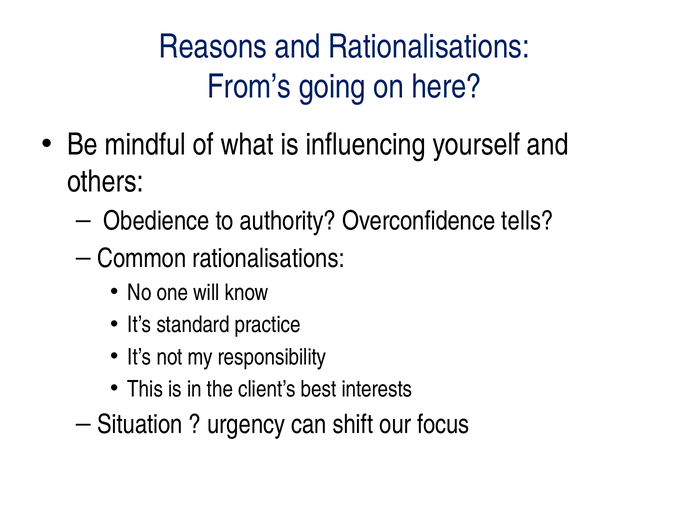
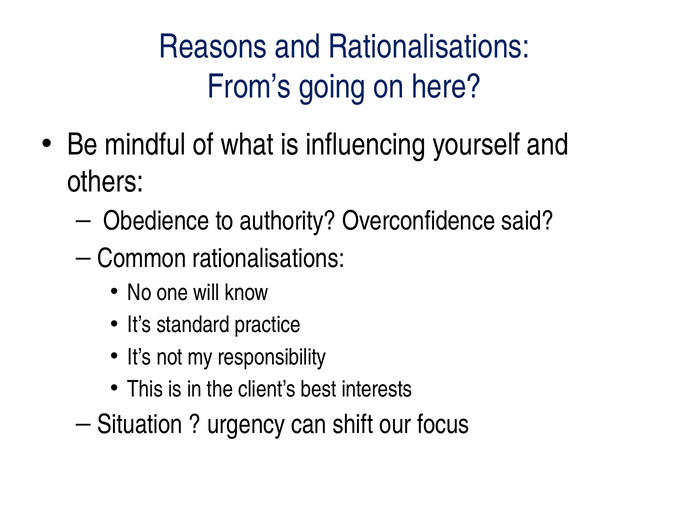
tells: tells -> said
